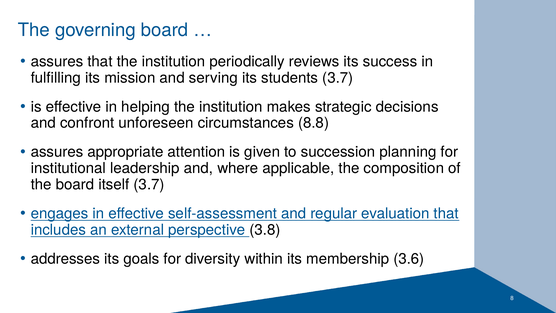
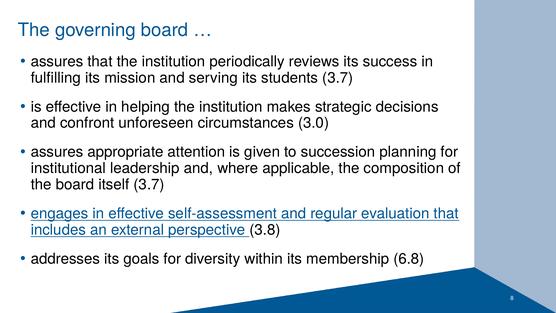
8.8: 8.8 -> 3.0
3.6: 3.6 -> 6.8
